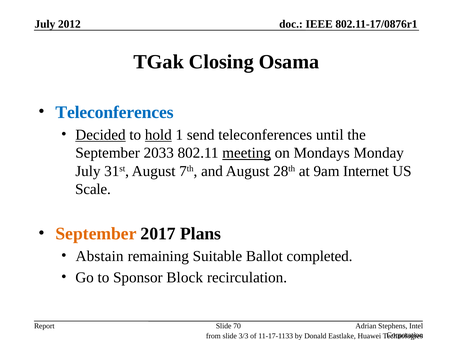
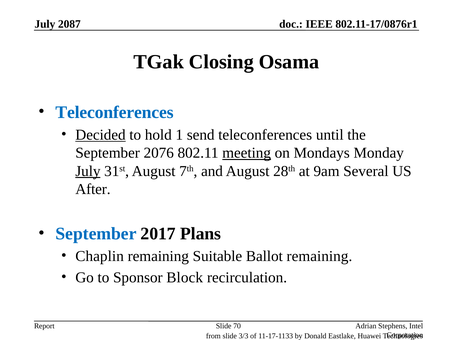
2012: 2012 -> 2087
hold underline: present -> none
2033: 2033 -> 2076
July at (88, 171) underline: none -> present
Internet: Internet -> Several
Scale: Scale -> After
September at (96, 234) colour: orange -> blue
Abstain: Abstain -> Chaplin
Ballot completed: completed -> remaining
